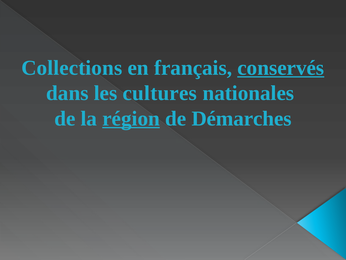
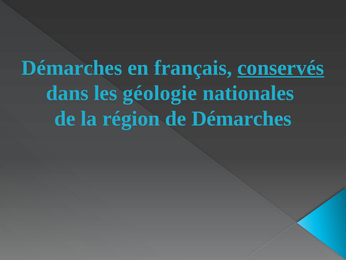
Collections at (72, 68): Collections -> Démarches
cultures: cultures -> géologie
région underline: present -> none
